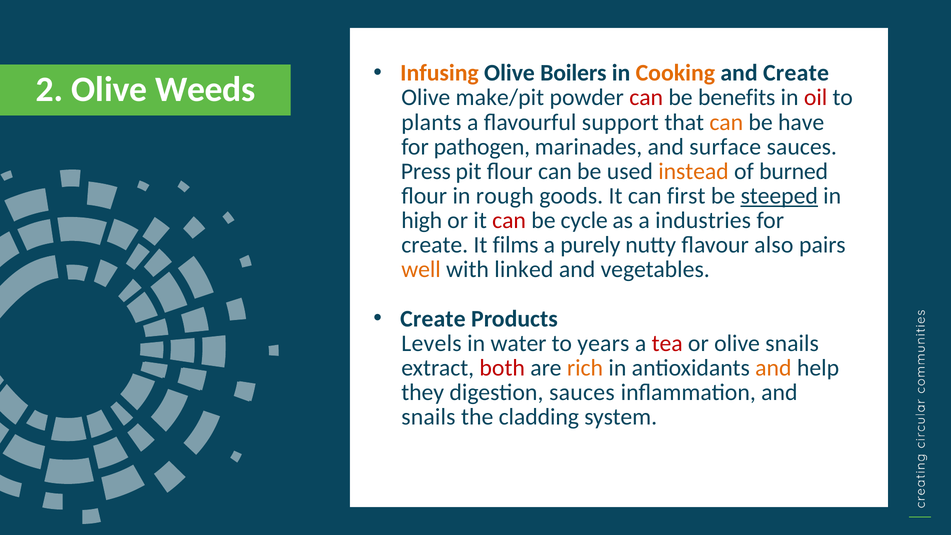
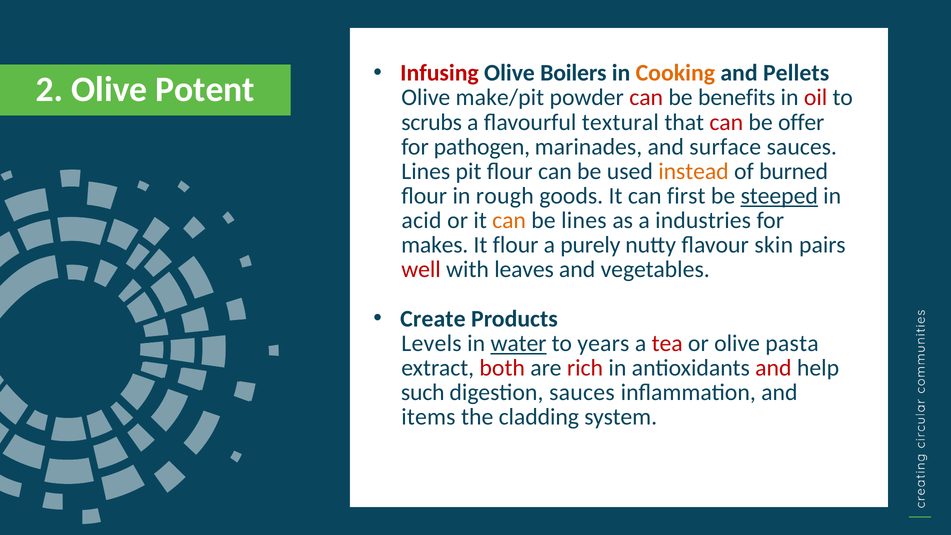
Infusing colour: orange -> red
and Create: Create -> Pellets
Weeds: Weeds -> Potent
plants: plants -> scrubs
support: support -> textural
can at (726, 122) colour: orange -> red
have: have -> offer
Press at (426, 171): Press -> Lines
high: high -> acid
can at (509, 220) colour: red -> orange
be cycle: cycle -> lines
create at (435, 245): create -> makes
It films: films -> flour
also: also -> skin
well colour: orange -> red
linked: linked -> leaves
water underline: none -> present
olive snails: snails -> pasta
rich colour: orange -> red
and at (773, 368) colour: orange -> red
they: they -> such
snails at (428, 417): snails -> items
